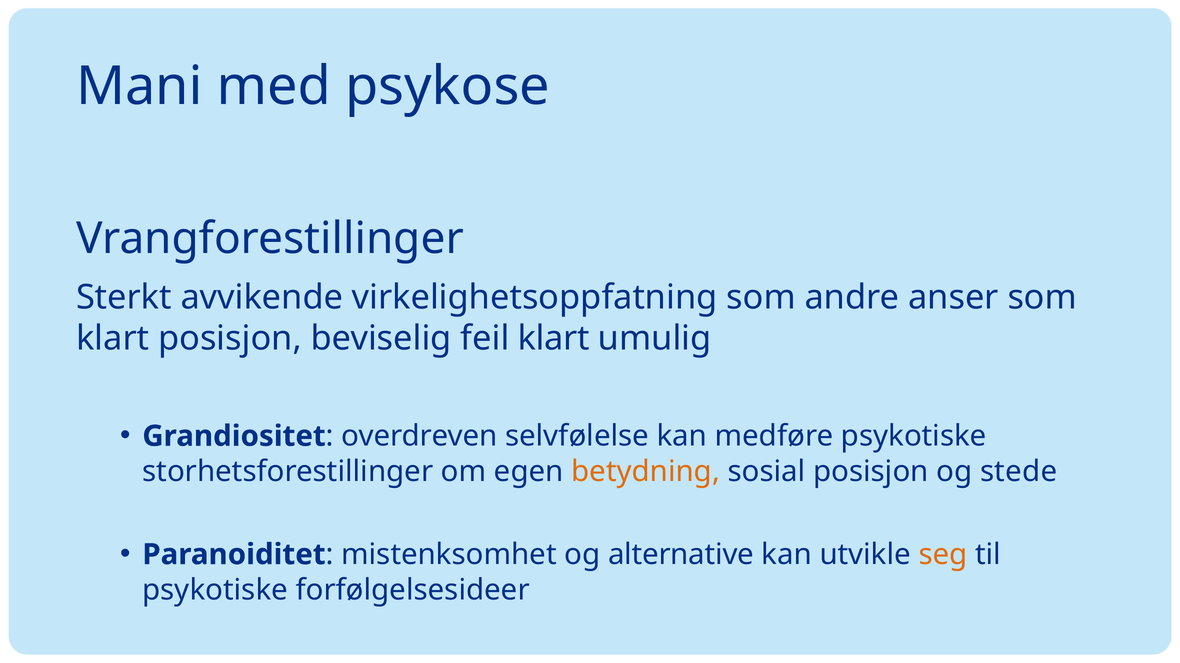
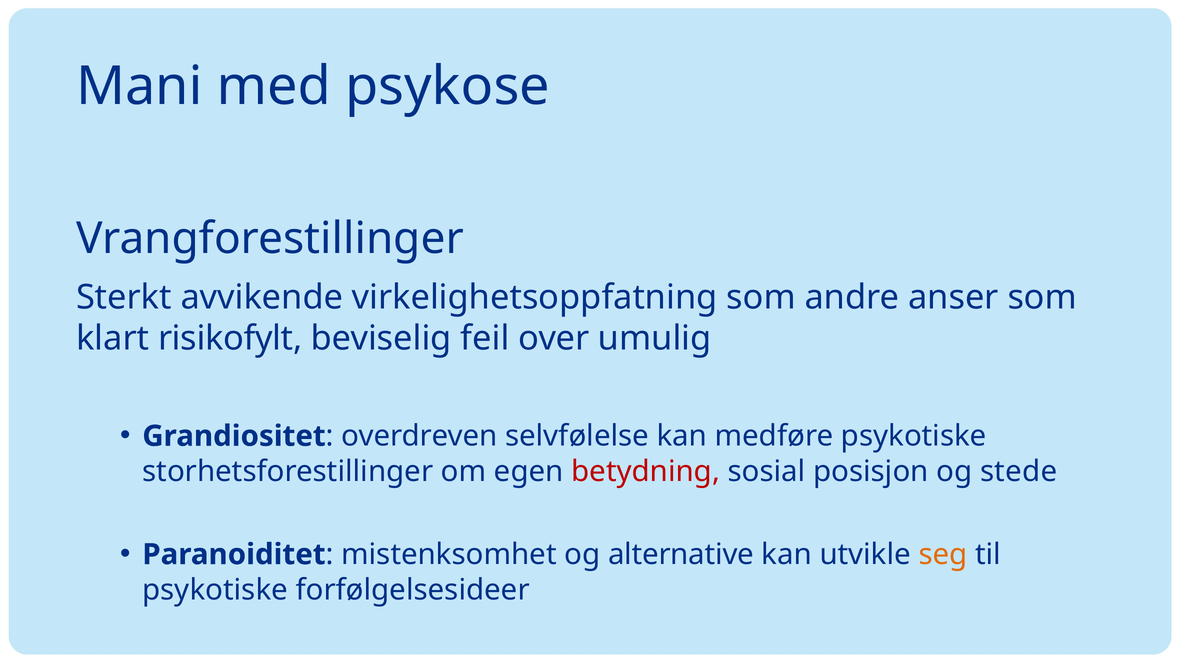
klart posisjon: posisjon -> risikofylt
feil klart: klart -> over
betydning colour: orange -> red
